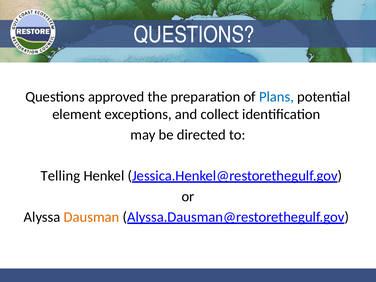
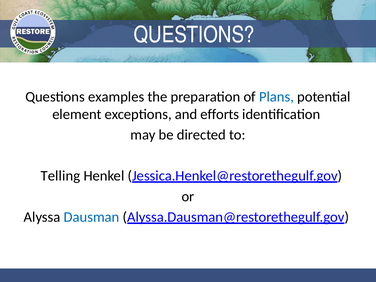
approved: approved -> examples
collect: collect -> efforts
Dausman colour: orange -> blue
